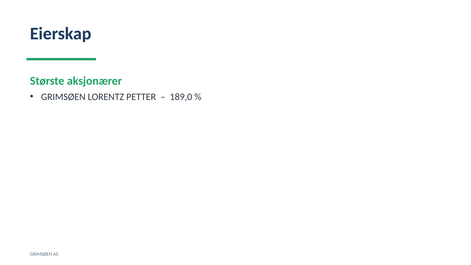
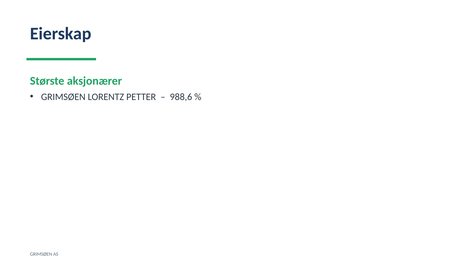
189,0: 189,0 -> 988,6
